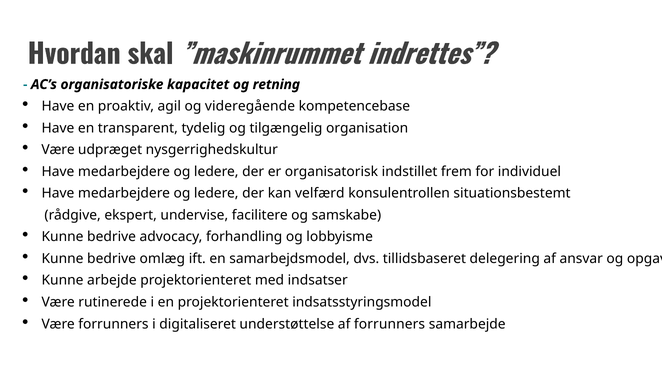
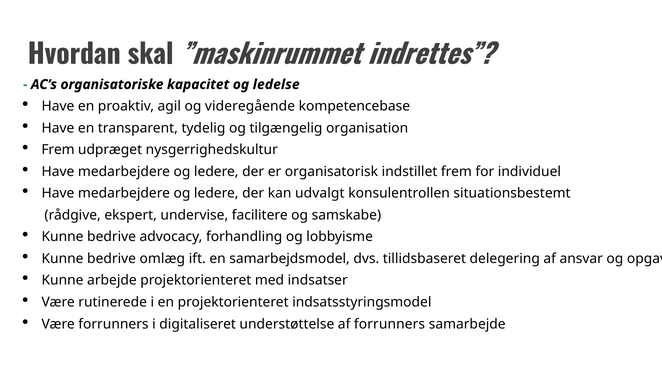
retning: retning -> ledelse
Være at (58, 150): Være -> Frem
velfærd: velfærd -> udvalgt
